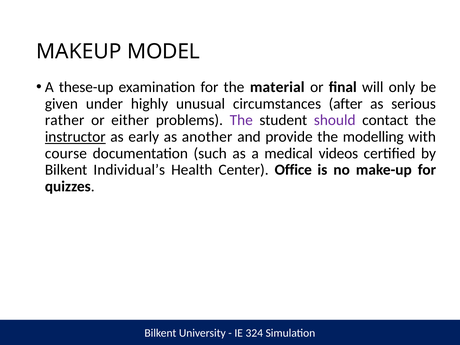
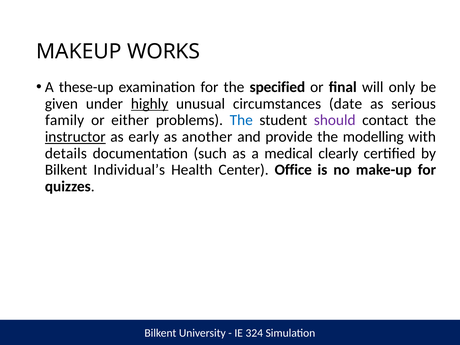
MODEL: MODEL -> WORKS
material: material -> specified
highly underline: none -> present
after: after -> date
rather: rather -> family
The at (241, 120) colour: purple -> blue
course: course -> details
videos: videos -> clearly
